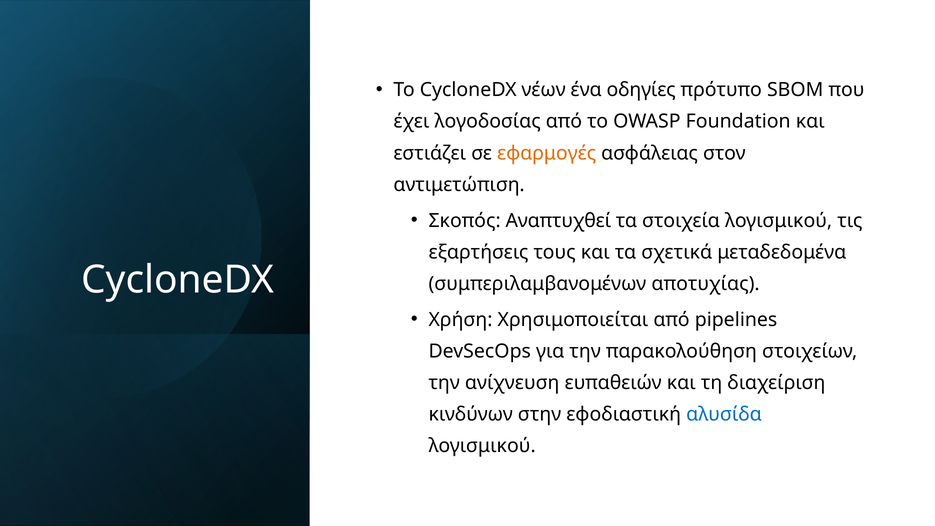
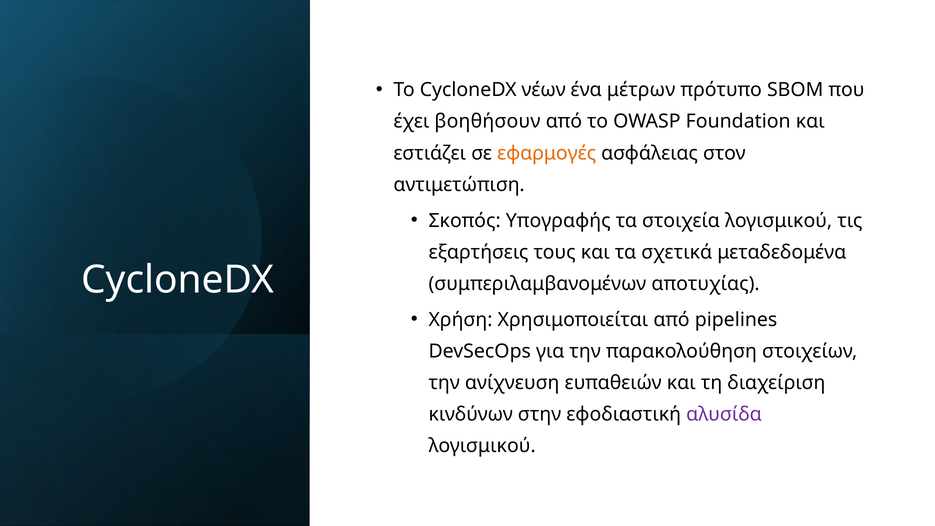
οδηγίες: οδηγίες -> μέτρων
λογοδοσίας: λογοδοσίας -> βοηθήσουν
Αναπτυχθεί: Αναπτυχθεί -> Υπογραφής
αλυσίδα colour: blue -> purple
